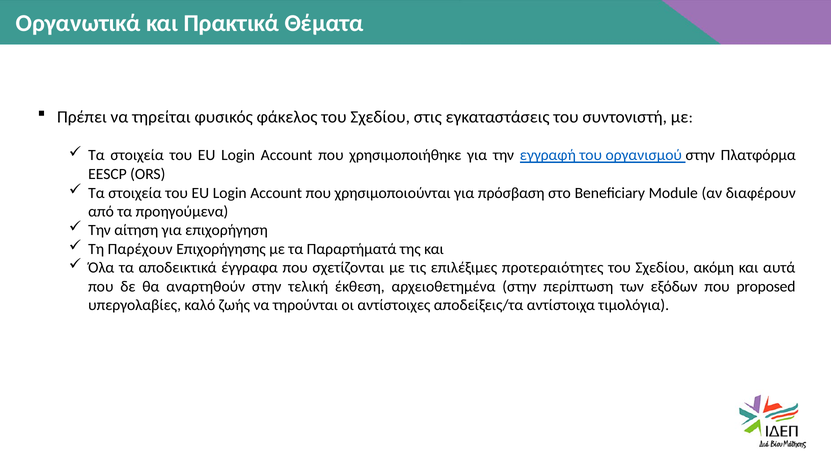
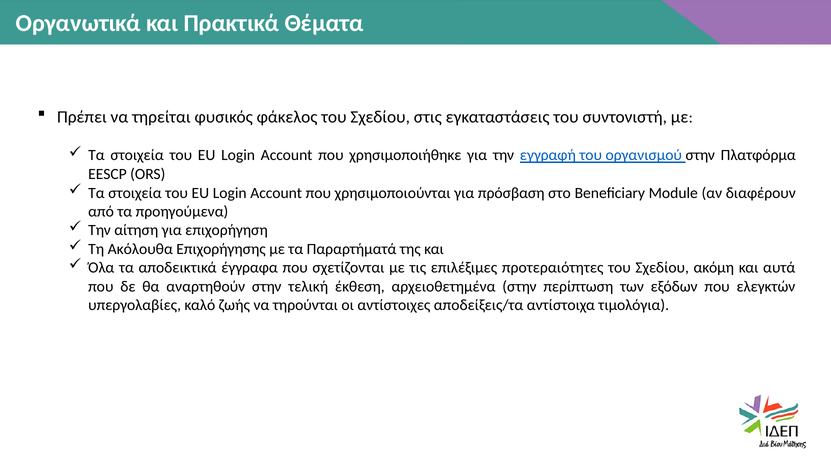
Παρέχουν: Παρέχουν -> Ακόλουθα
proposed: proposed -> ελεγκτών
